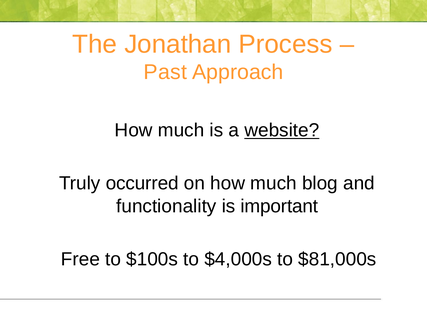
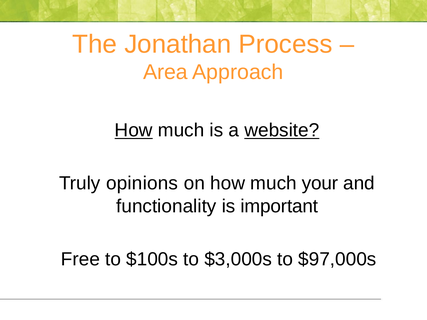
Past: Past -> Area
How at (134, 130) underline: none -> present
occurred: occurred -> opinions
blog: blog -> your
$4,000s: $4,000s -> $3,000s
$81,000s: $81,000s -> $97,000s
